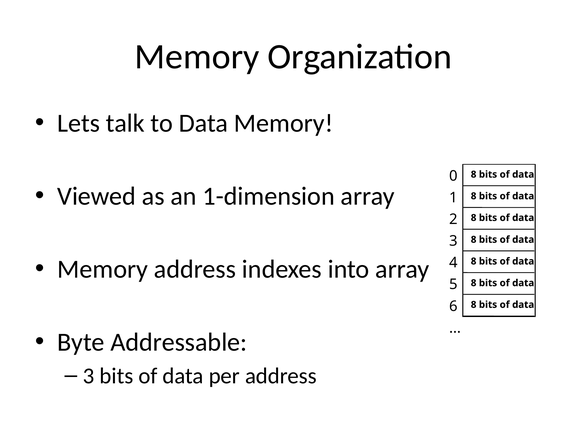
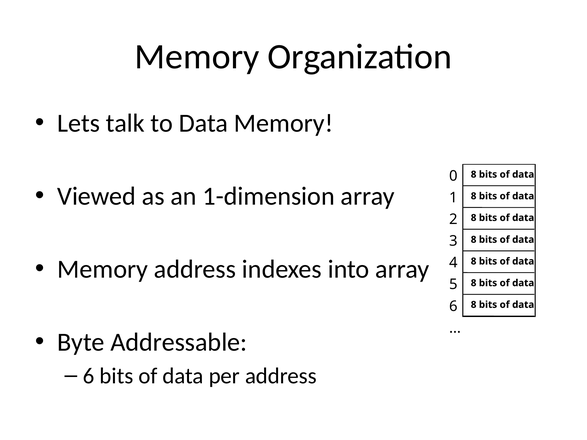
3 at (89, 376): 3 -> 6
